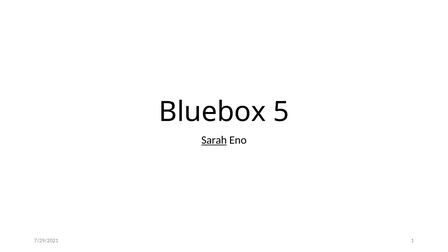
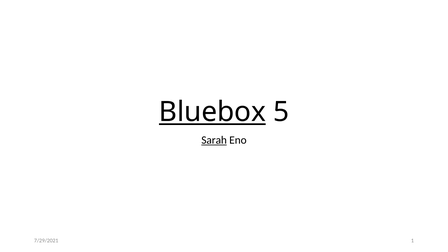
Bluebox underline: none -> present
